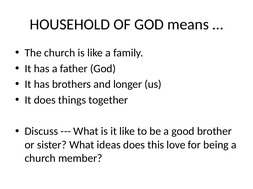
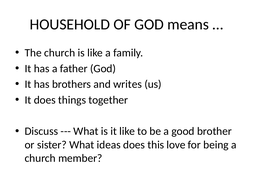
longer: longer -> writes
